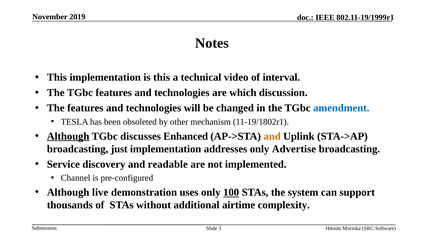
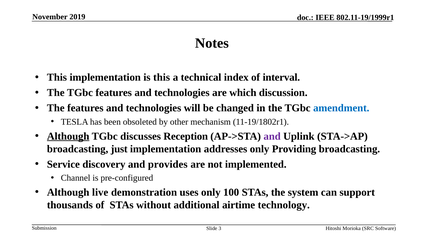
video: video -> index
Enhanced: Enhanced -> Reception
and at (272, 137) colour: orange -> purple
Advertise: Advertise -> Providing
readable: readable -> provides
100 underline: present -> none
complexity: complexity -> technology
